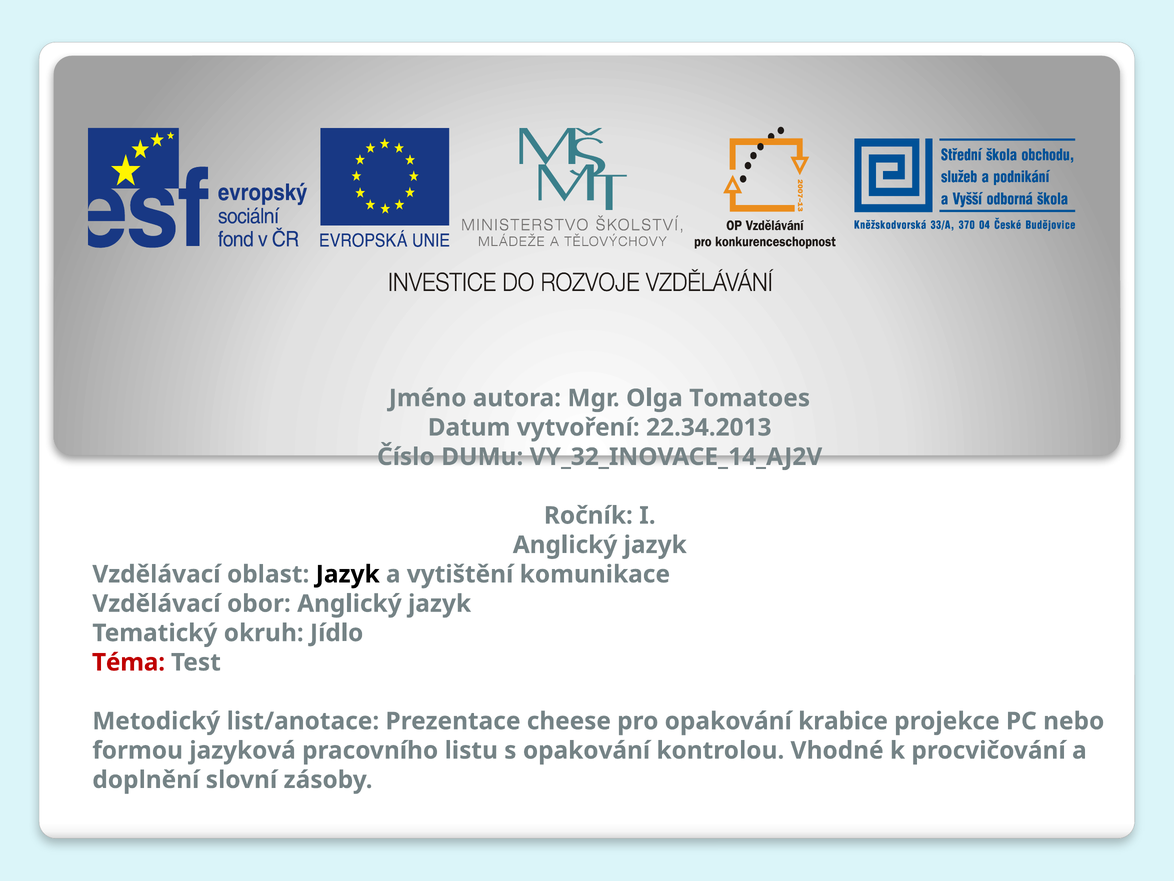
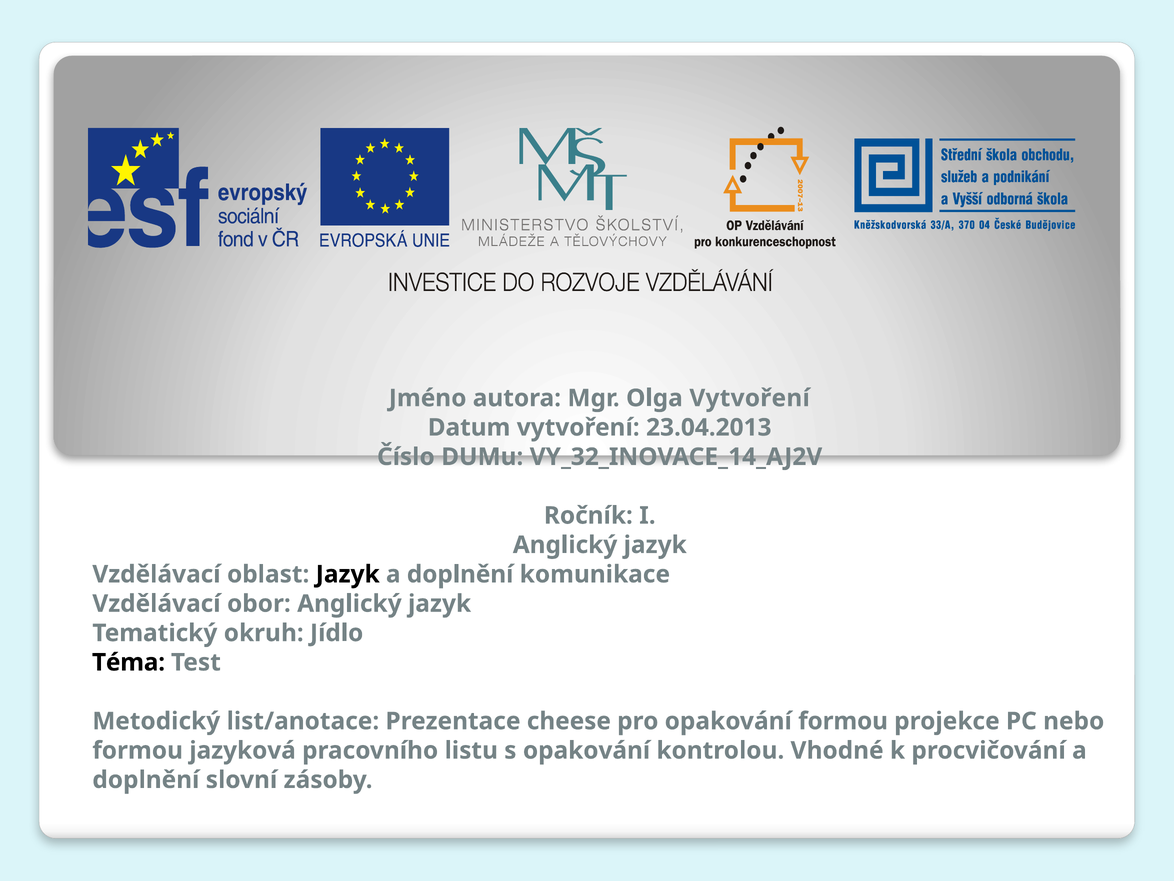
Olga Tomatoes: Tomatoes -> Vytvoření
22.34.2013: 22.34.2013 -> 23.04.2013
vytištění at (460, 574): vytištění -> doplnění
Téma colour: red -> black
opakování krabice: krabice -> formou
